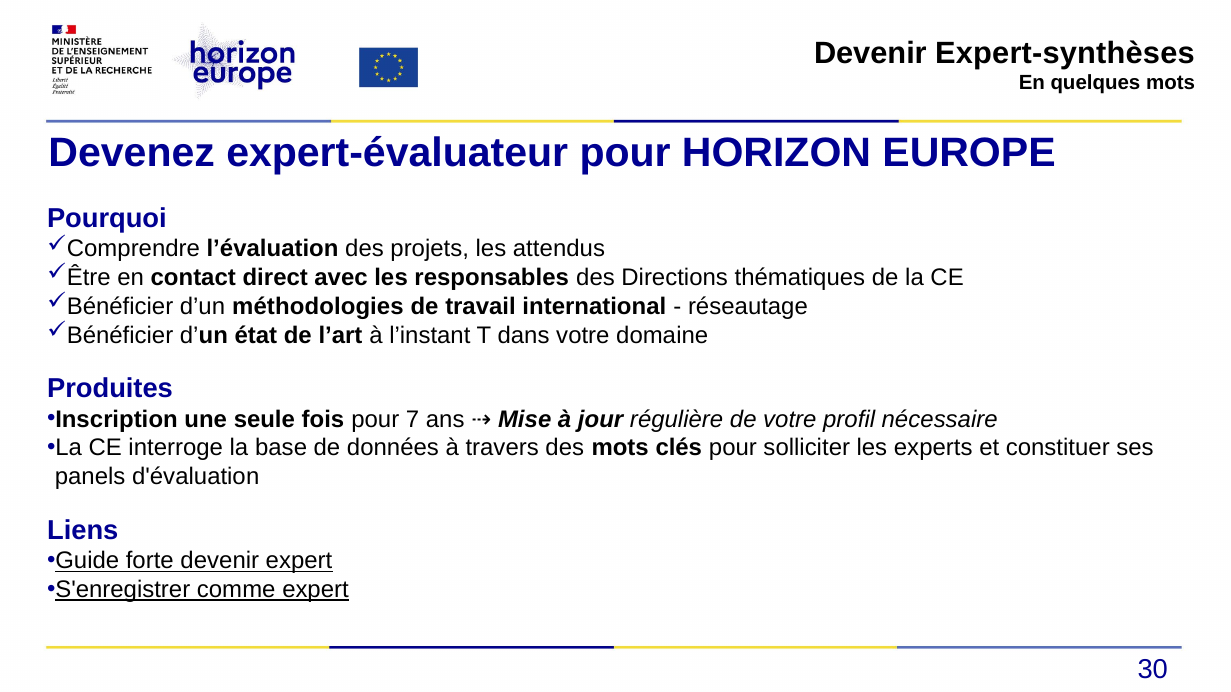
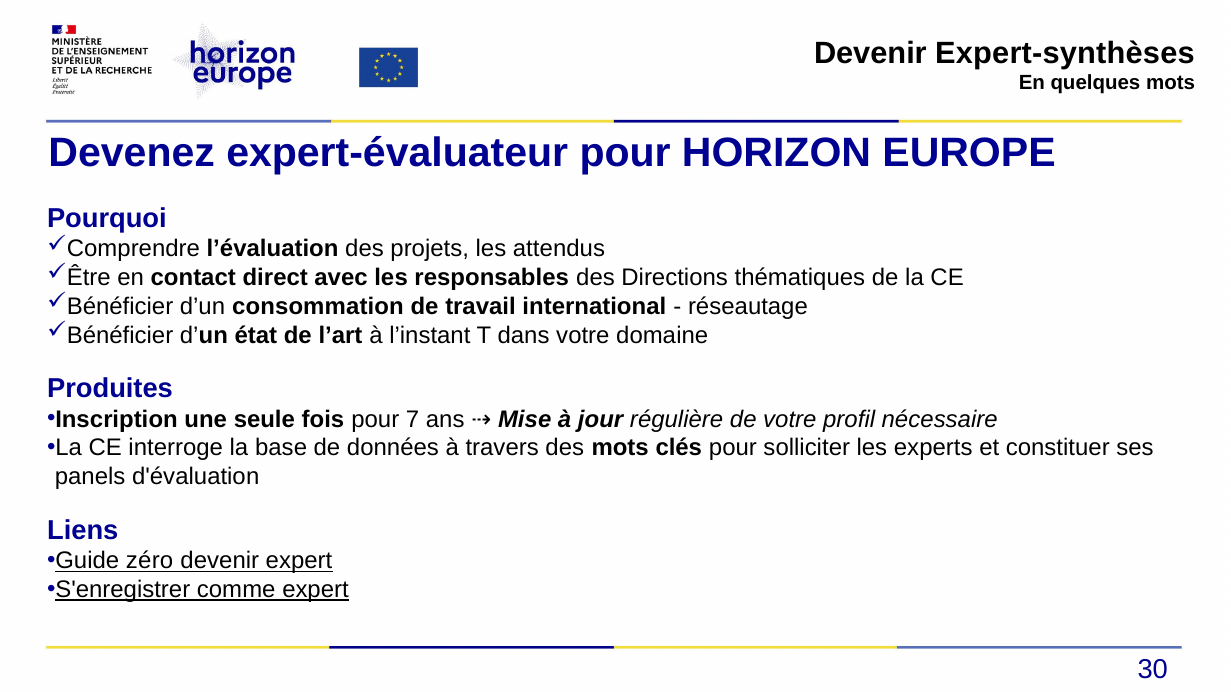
méthodologies: méthodologies -> consommation
forte: forte -> zéro
